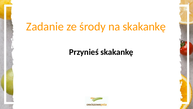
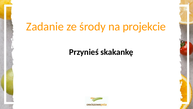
na skakankę: skakankę -> projekcie
